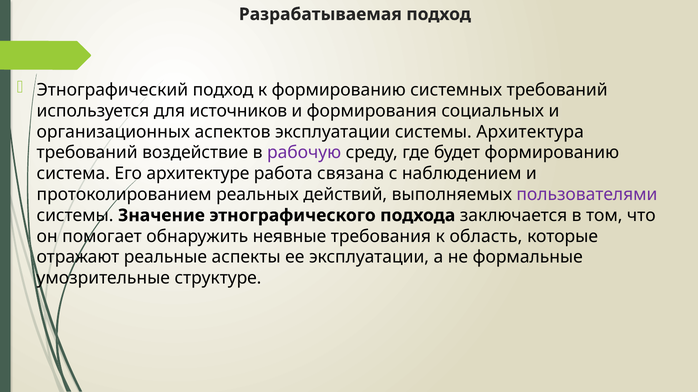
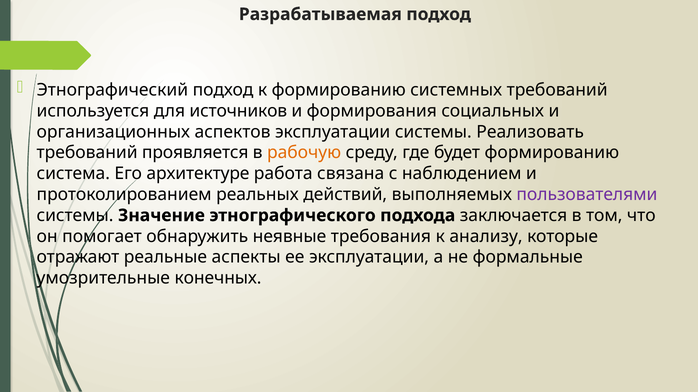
Архитектура: Архитектура -> Реализовать
воздействие: воздействие -> проявляется
рабочую colour: purple -> orange
область: область -> анализу
структуре: структуре -> конечных
